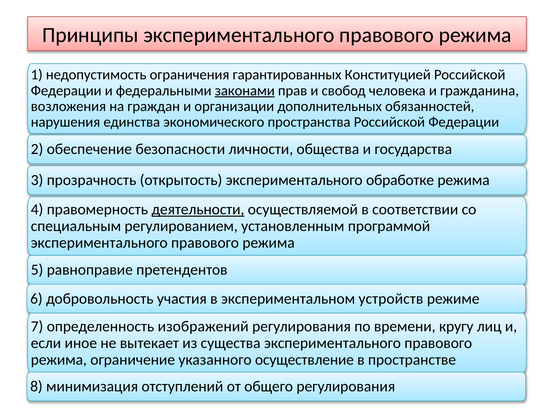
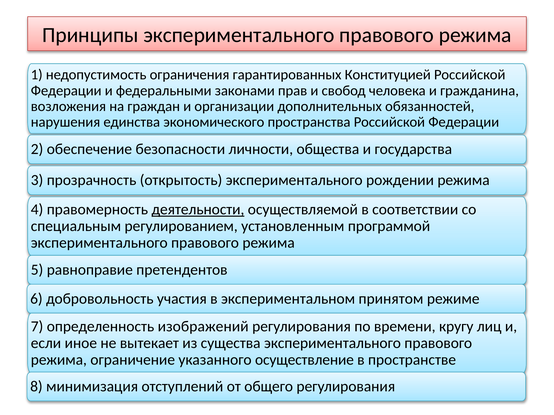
законами underline: present -> none
обработке: обработке -> рождении
устройств: устройств -> принятом
